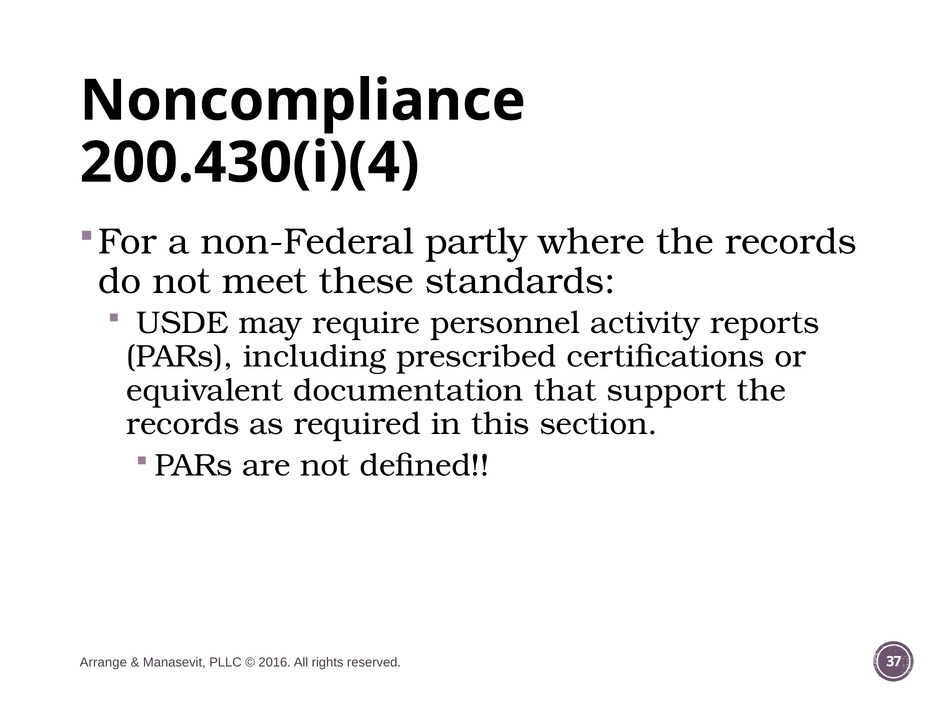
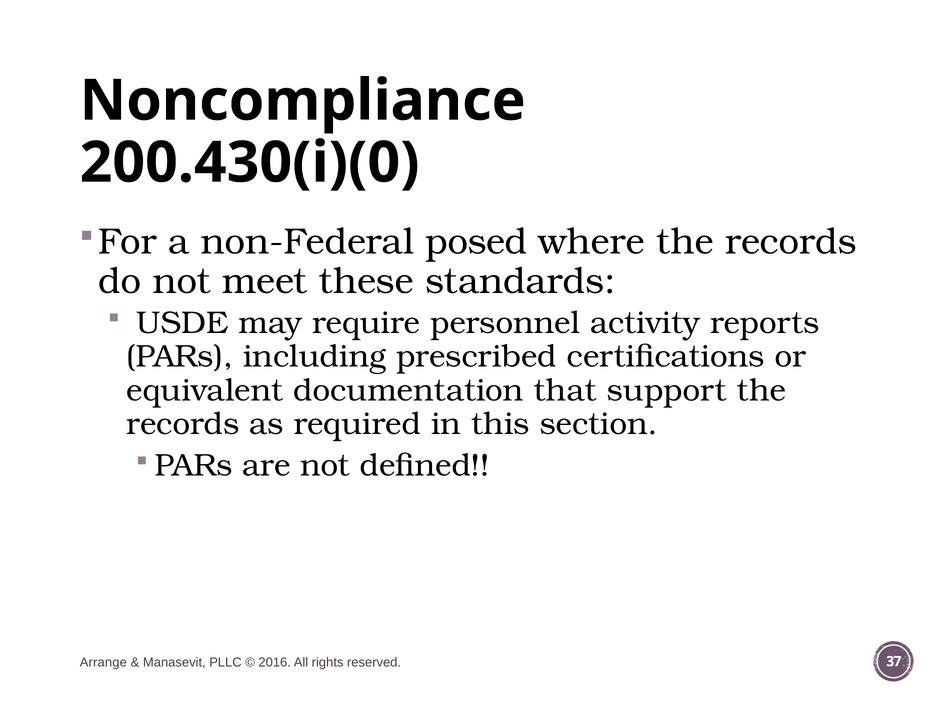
200.430(i)(4: 200.430(i)(4 -> 200.430(i)(0
partly: partly -> posed
